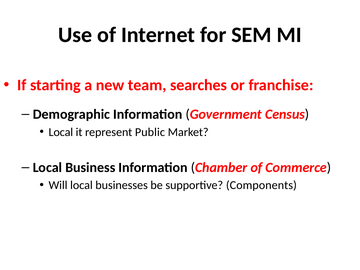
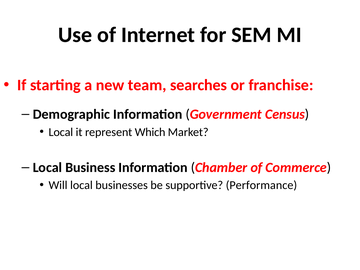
Public: Public -> Which
Components: Components -> Performance
